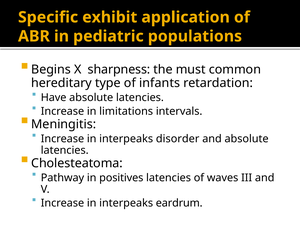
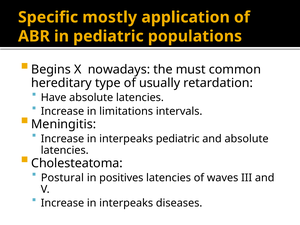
exhibit: exhibit -> mostly
sharpness: sharpness -> nowadays
infants: infants -> usually
interpeaks disorder: disorder -> pediatric
Pathway: Pathway -> Postural
eardrum: eardrum -> diseases
